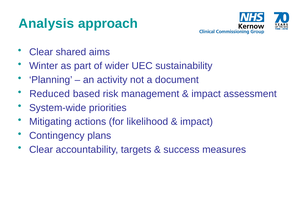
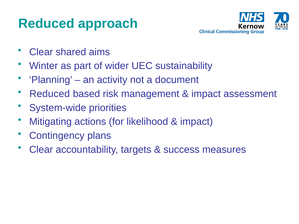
Analysis at (46, 24): Analysis -> Reduced
